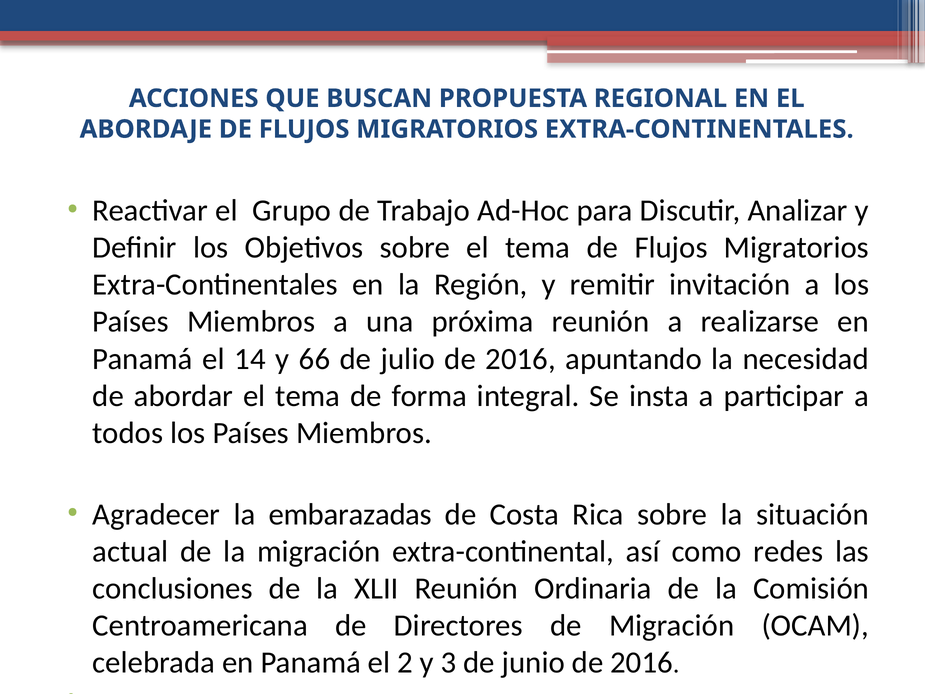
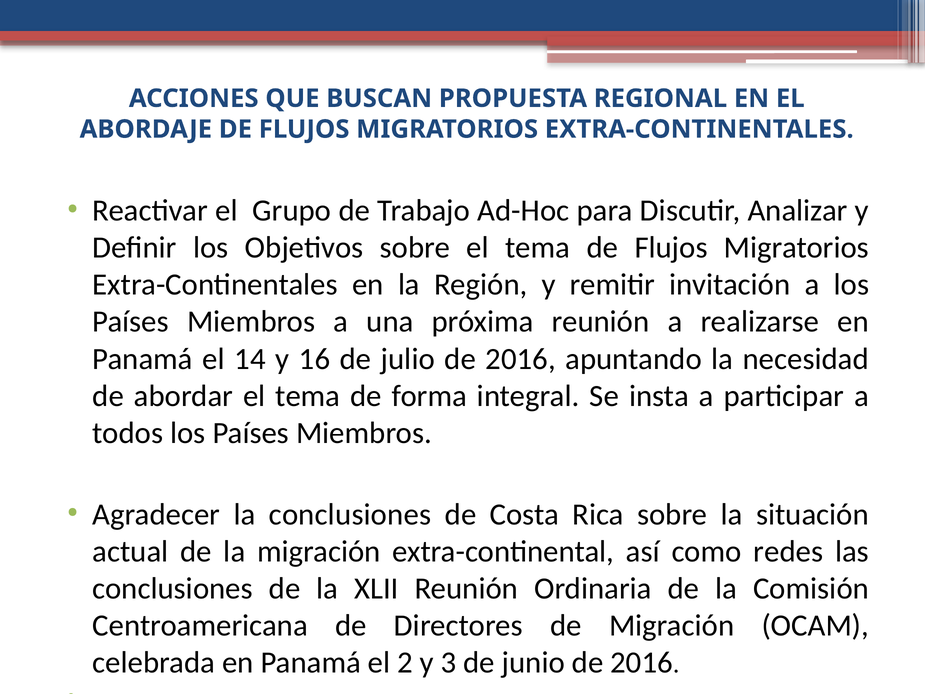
66: 66 -> 16
la embarazadas: embarazadas -> conclusiones
